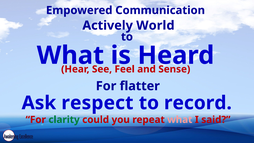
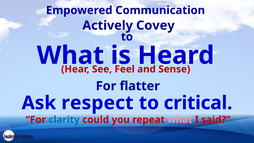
World: World -> Covey
record: record -> critical
clarity colour: green -> blue
